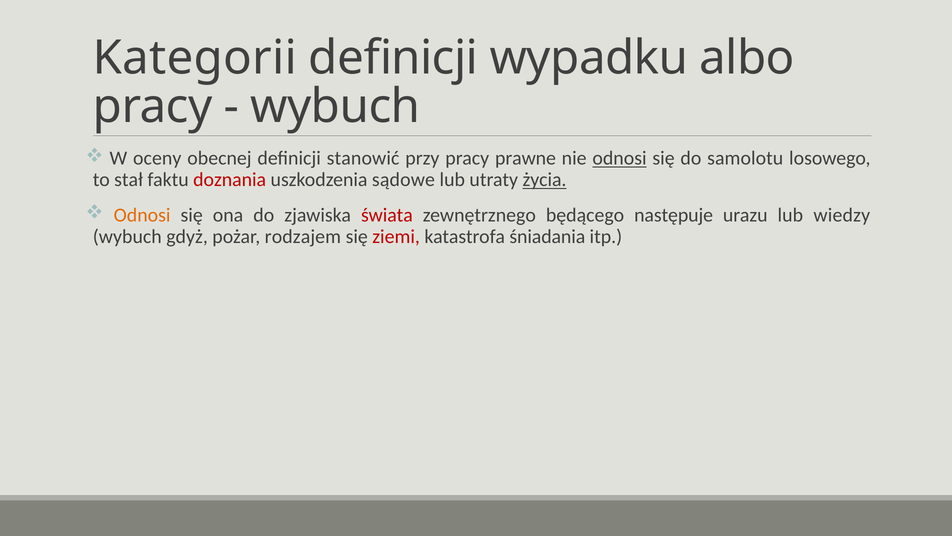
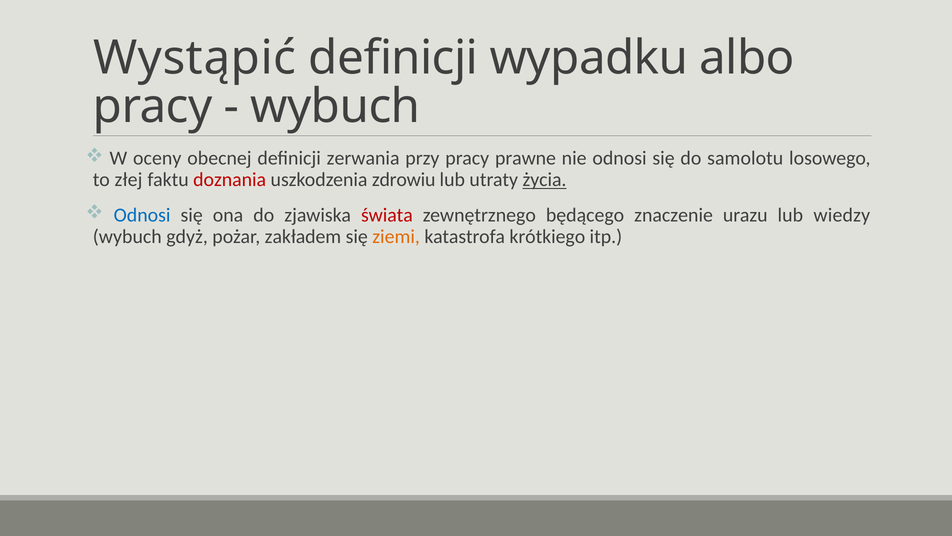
Kategorii: Kategorii -> Wystąpić
stanowić: stanowić -> zerwania
odnosi at (620, 158) underline: present -> none
stał: stał -> złej
sądowe: sądowe -> zdrowiu
Odnosi at (142, 215) colour: orange -> blue
następuje: następuje -> znaczenie
rodzajem: rodzajem -> zakładem
ziemi colour: red -> orange
śniadania: śniadania -> krótkiego
